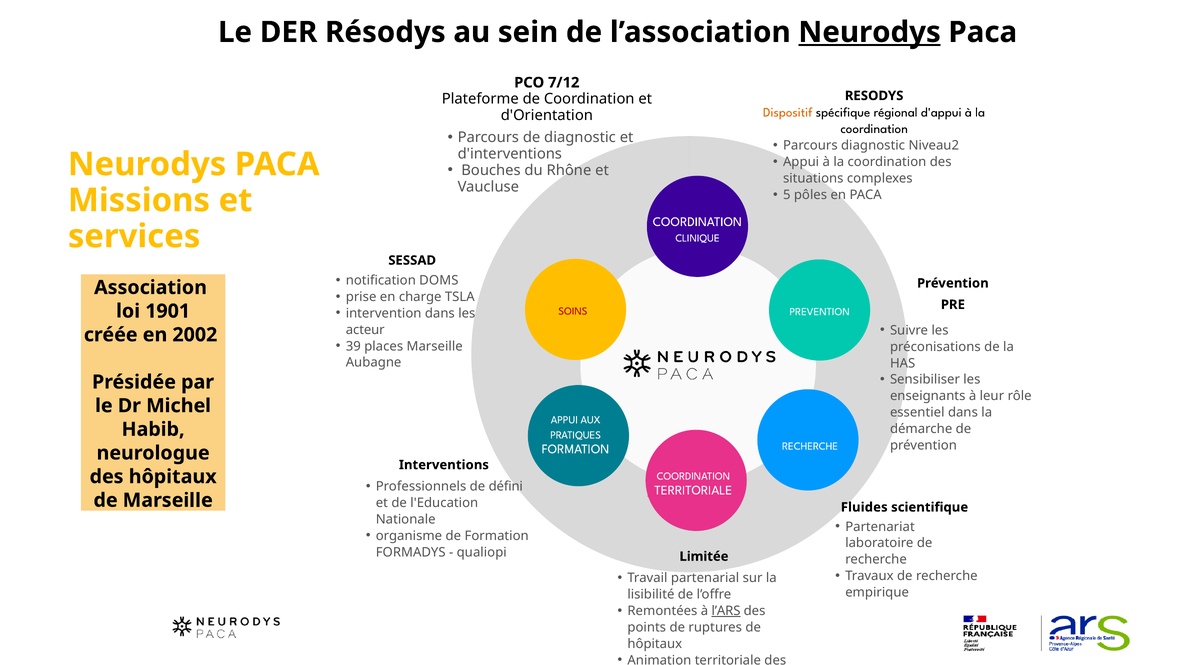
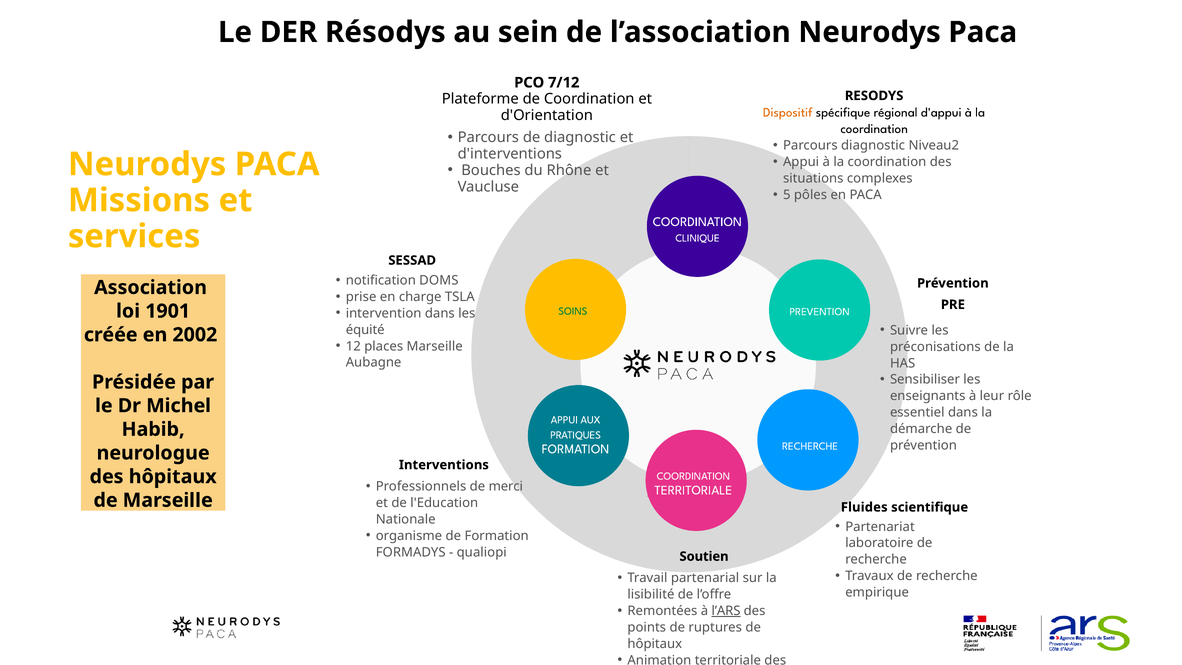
Neurodys at (870, 32) underline: present -> none
SOINS colour: red -> green
acteur: acteur -> équité
39: 39 -> 12
défini: défini -> merci
Limitée: Limitée -> Soutien
